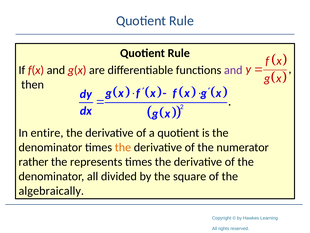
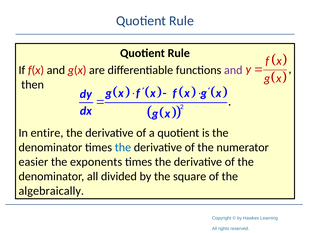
the at (123, 147) colour: orange -> blue
rather: rather -> easier
represents: represents -> exponents
